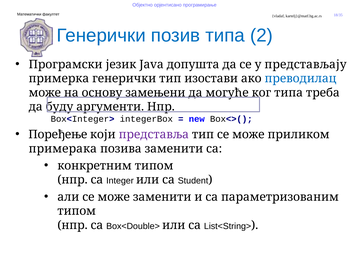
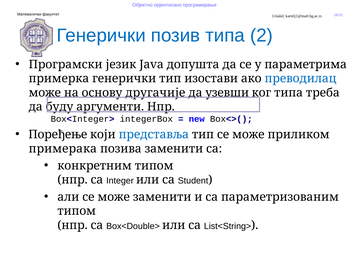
представљају: представљају -> параметрима
замењени: замењени -> другачије
могуће: могуће -> узевши
представља colour: purple -> blue
